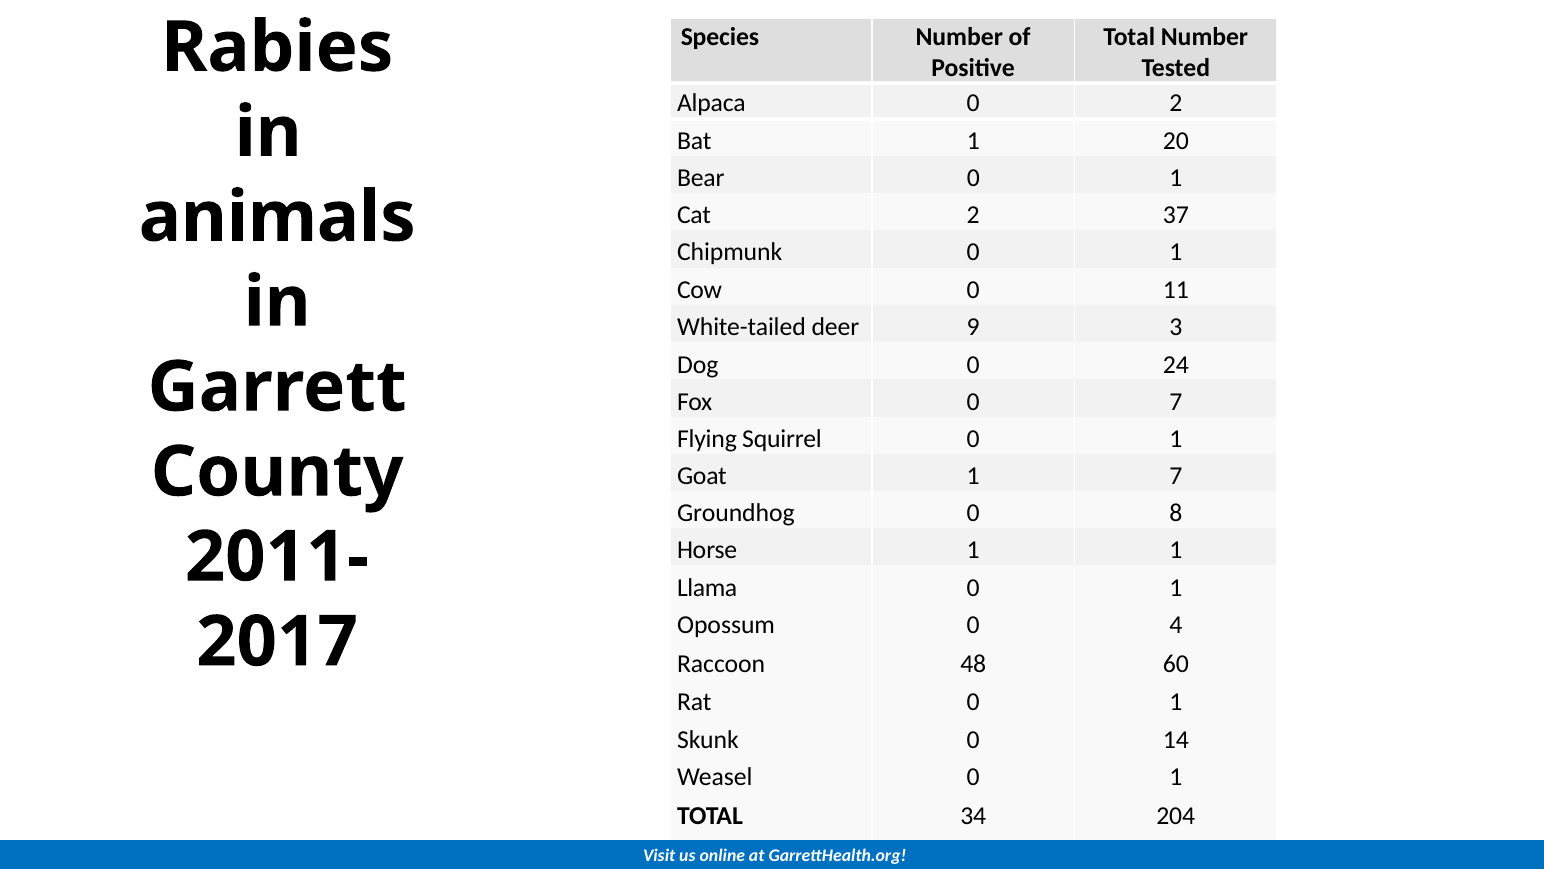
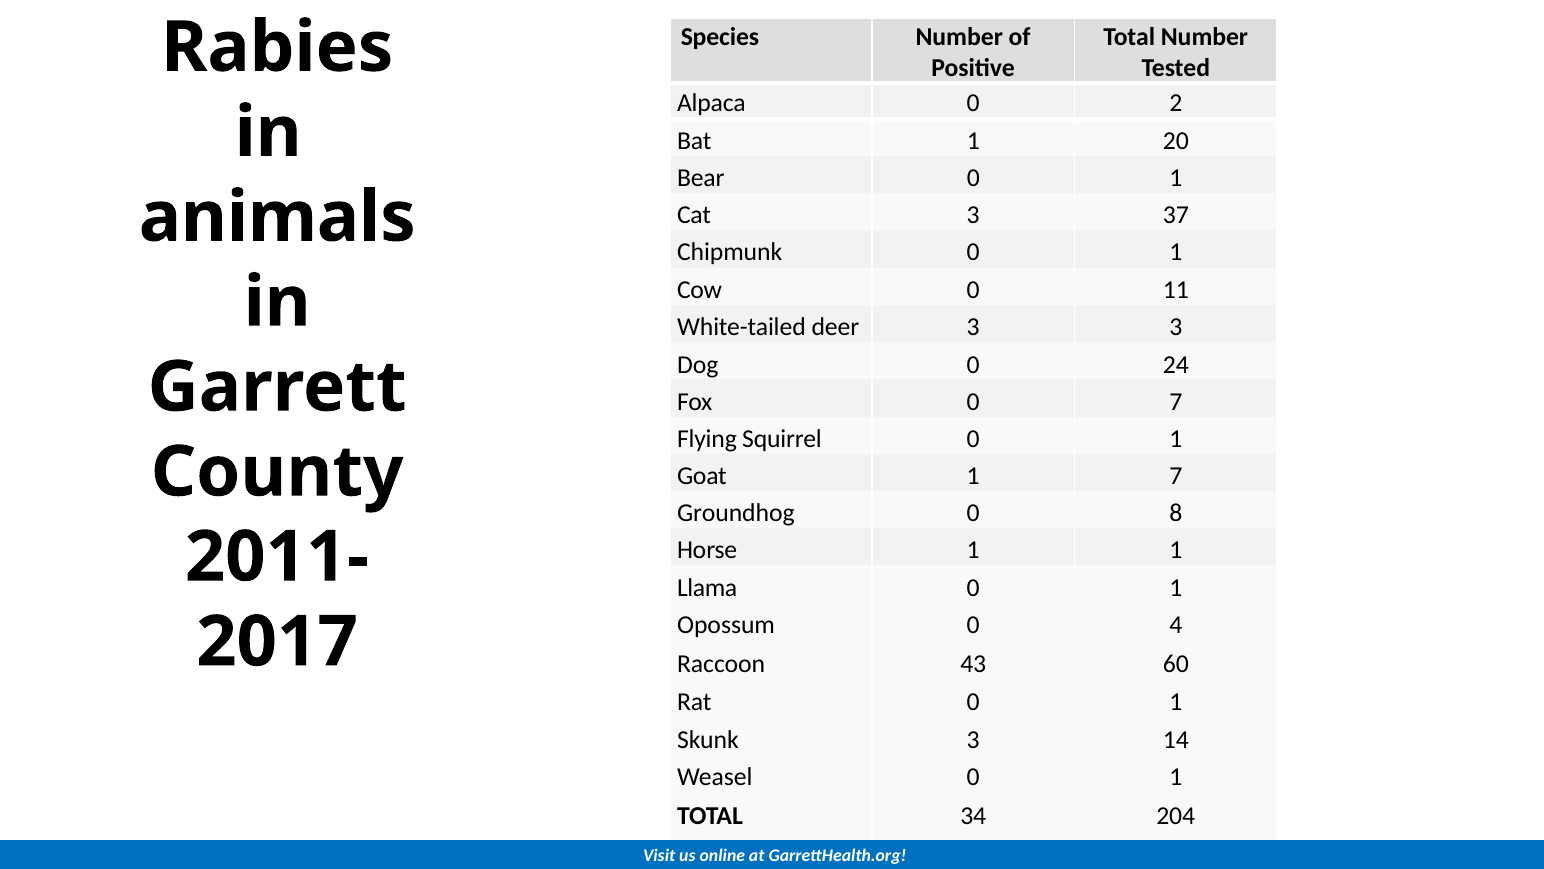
Cat 2: 2 -> 3
deer 9: 9 -> 3
48: 48 -> 43
Skunk 0: 0 -> 3
